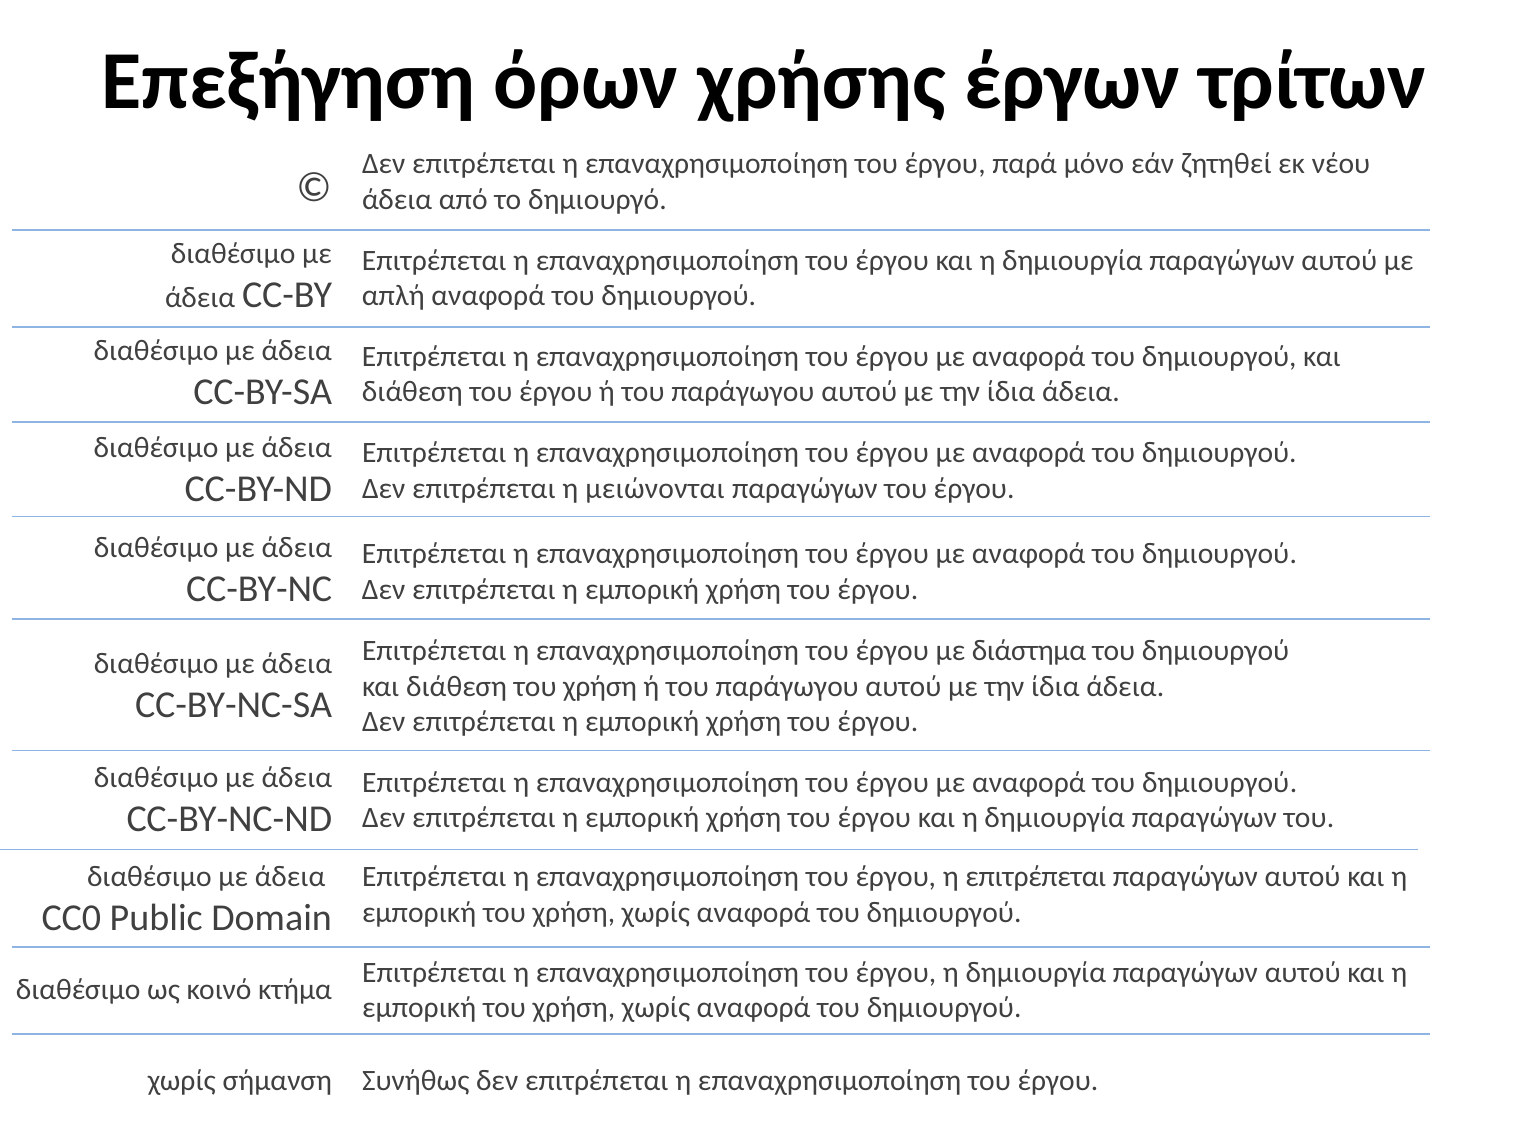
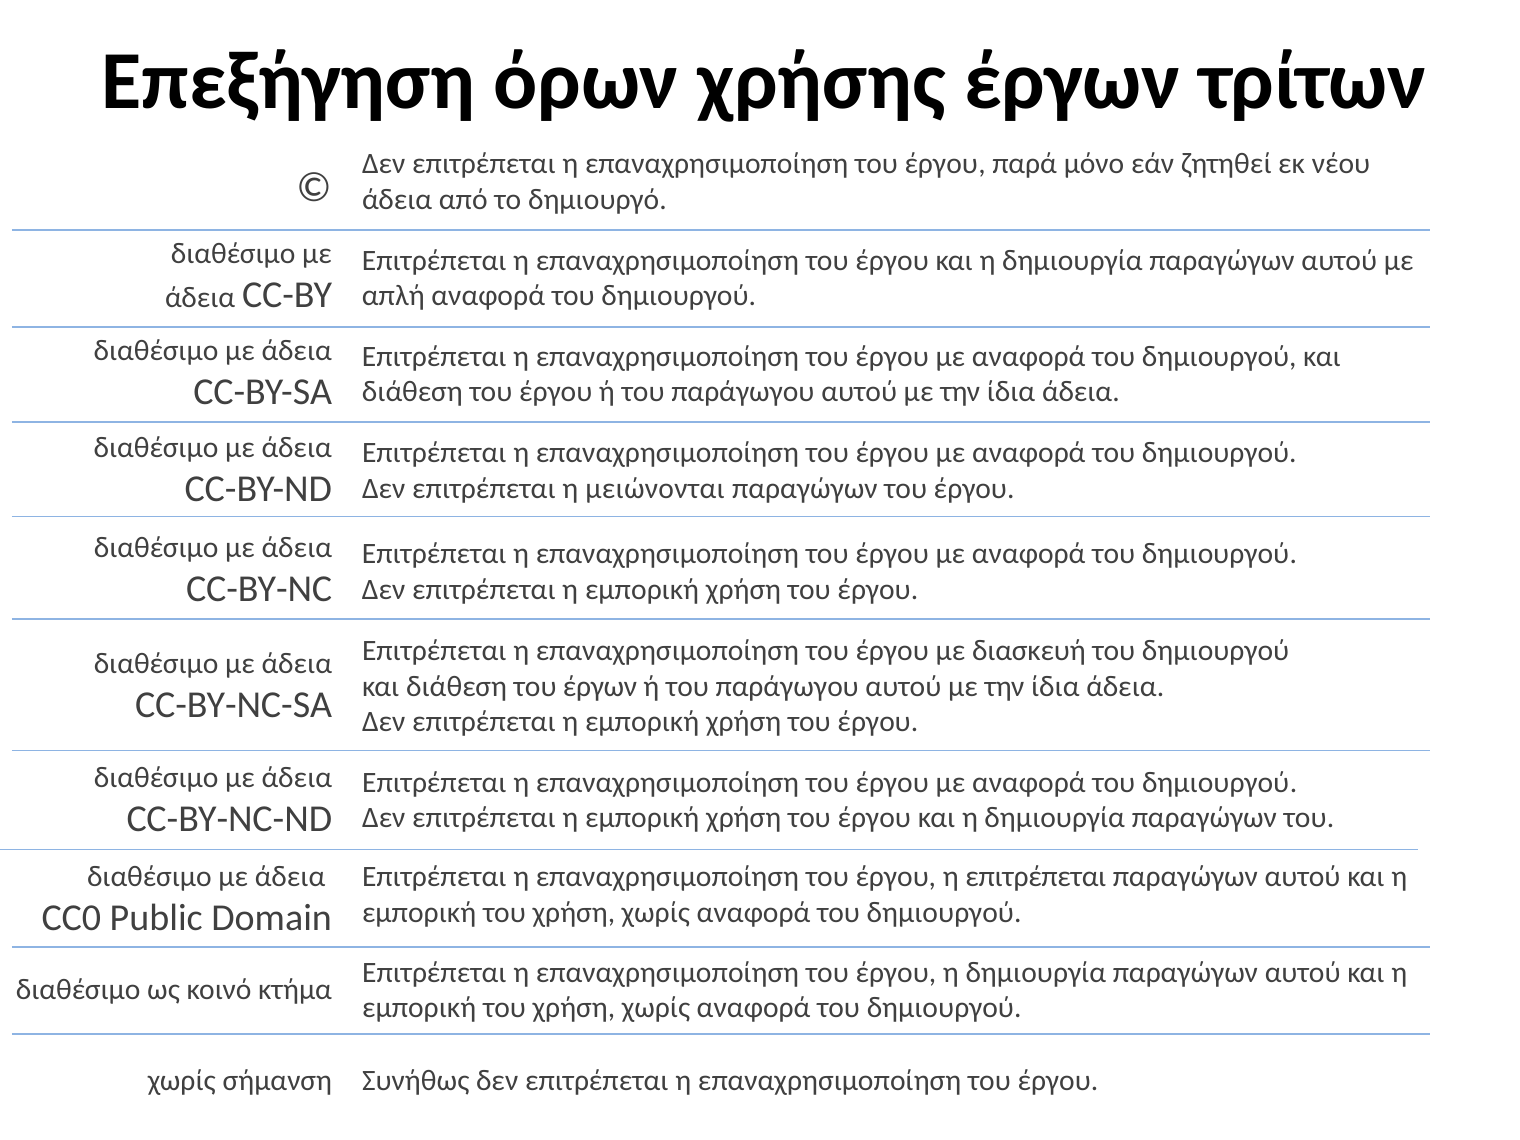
διάστημα: διάστημα -> διασκευή
διάθεση του χρήση: χρήση -> έργων
